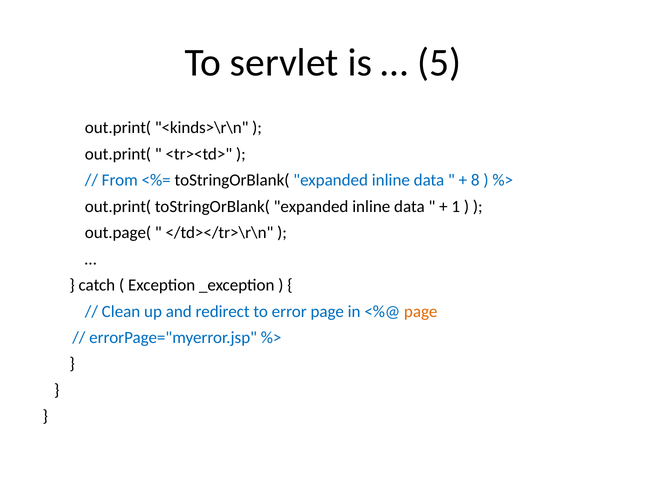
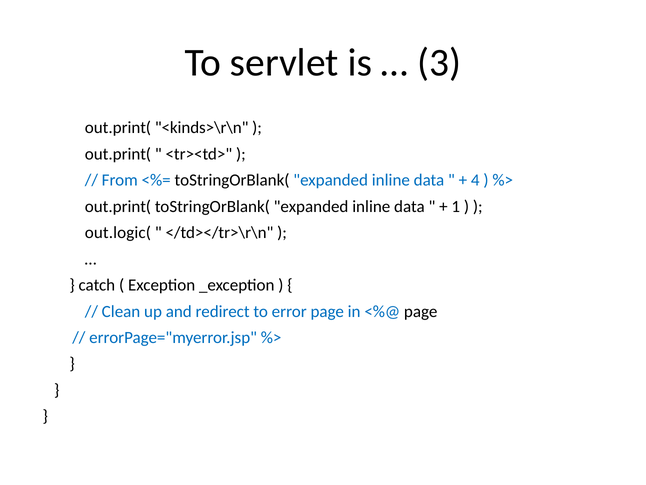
5: 5 -> 3
8: 8 -> 4
out.page(: out.page( -> out.logic(
page at (421, 311) colour: orange -> black
